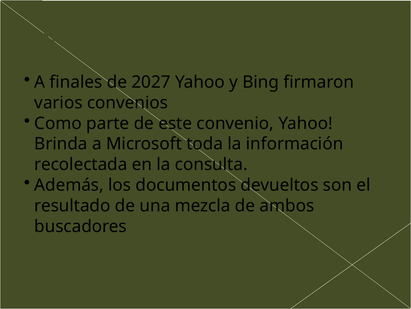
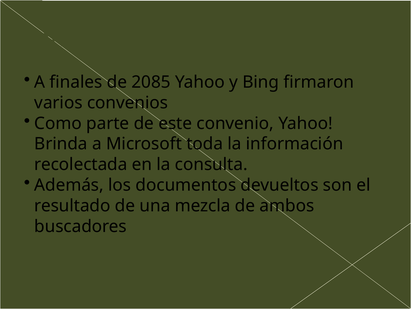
2027: 2027 -> 2085
